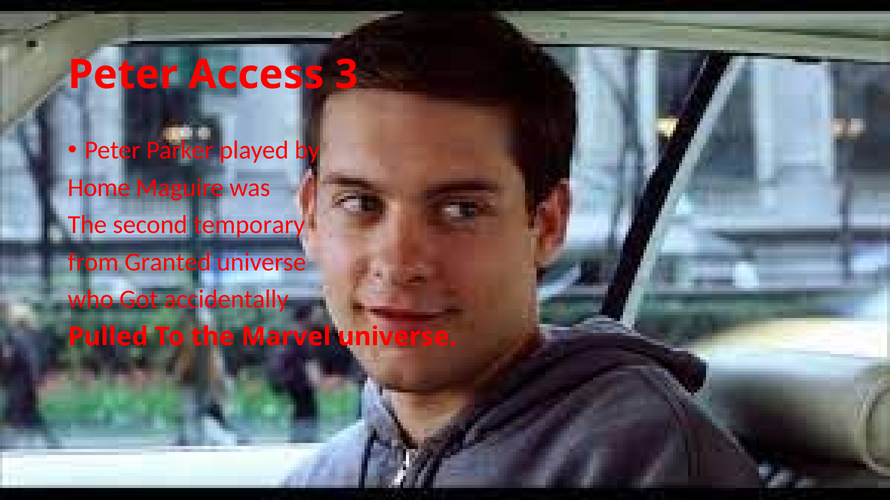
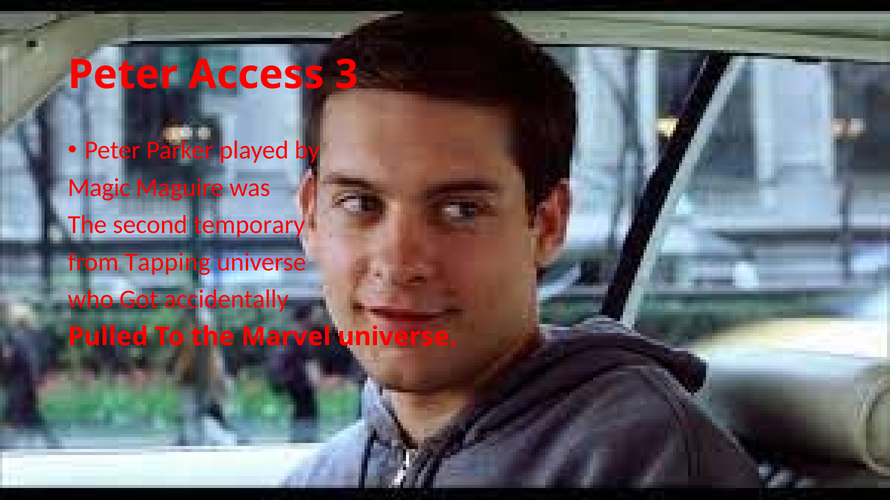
Home: Home -> Magic
Granted: Granted -> Tapping
